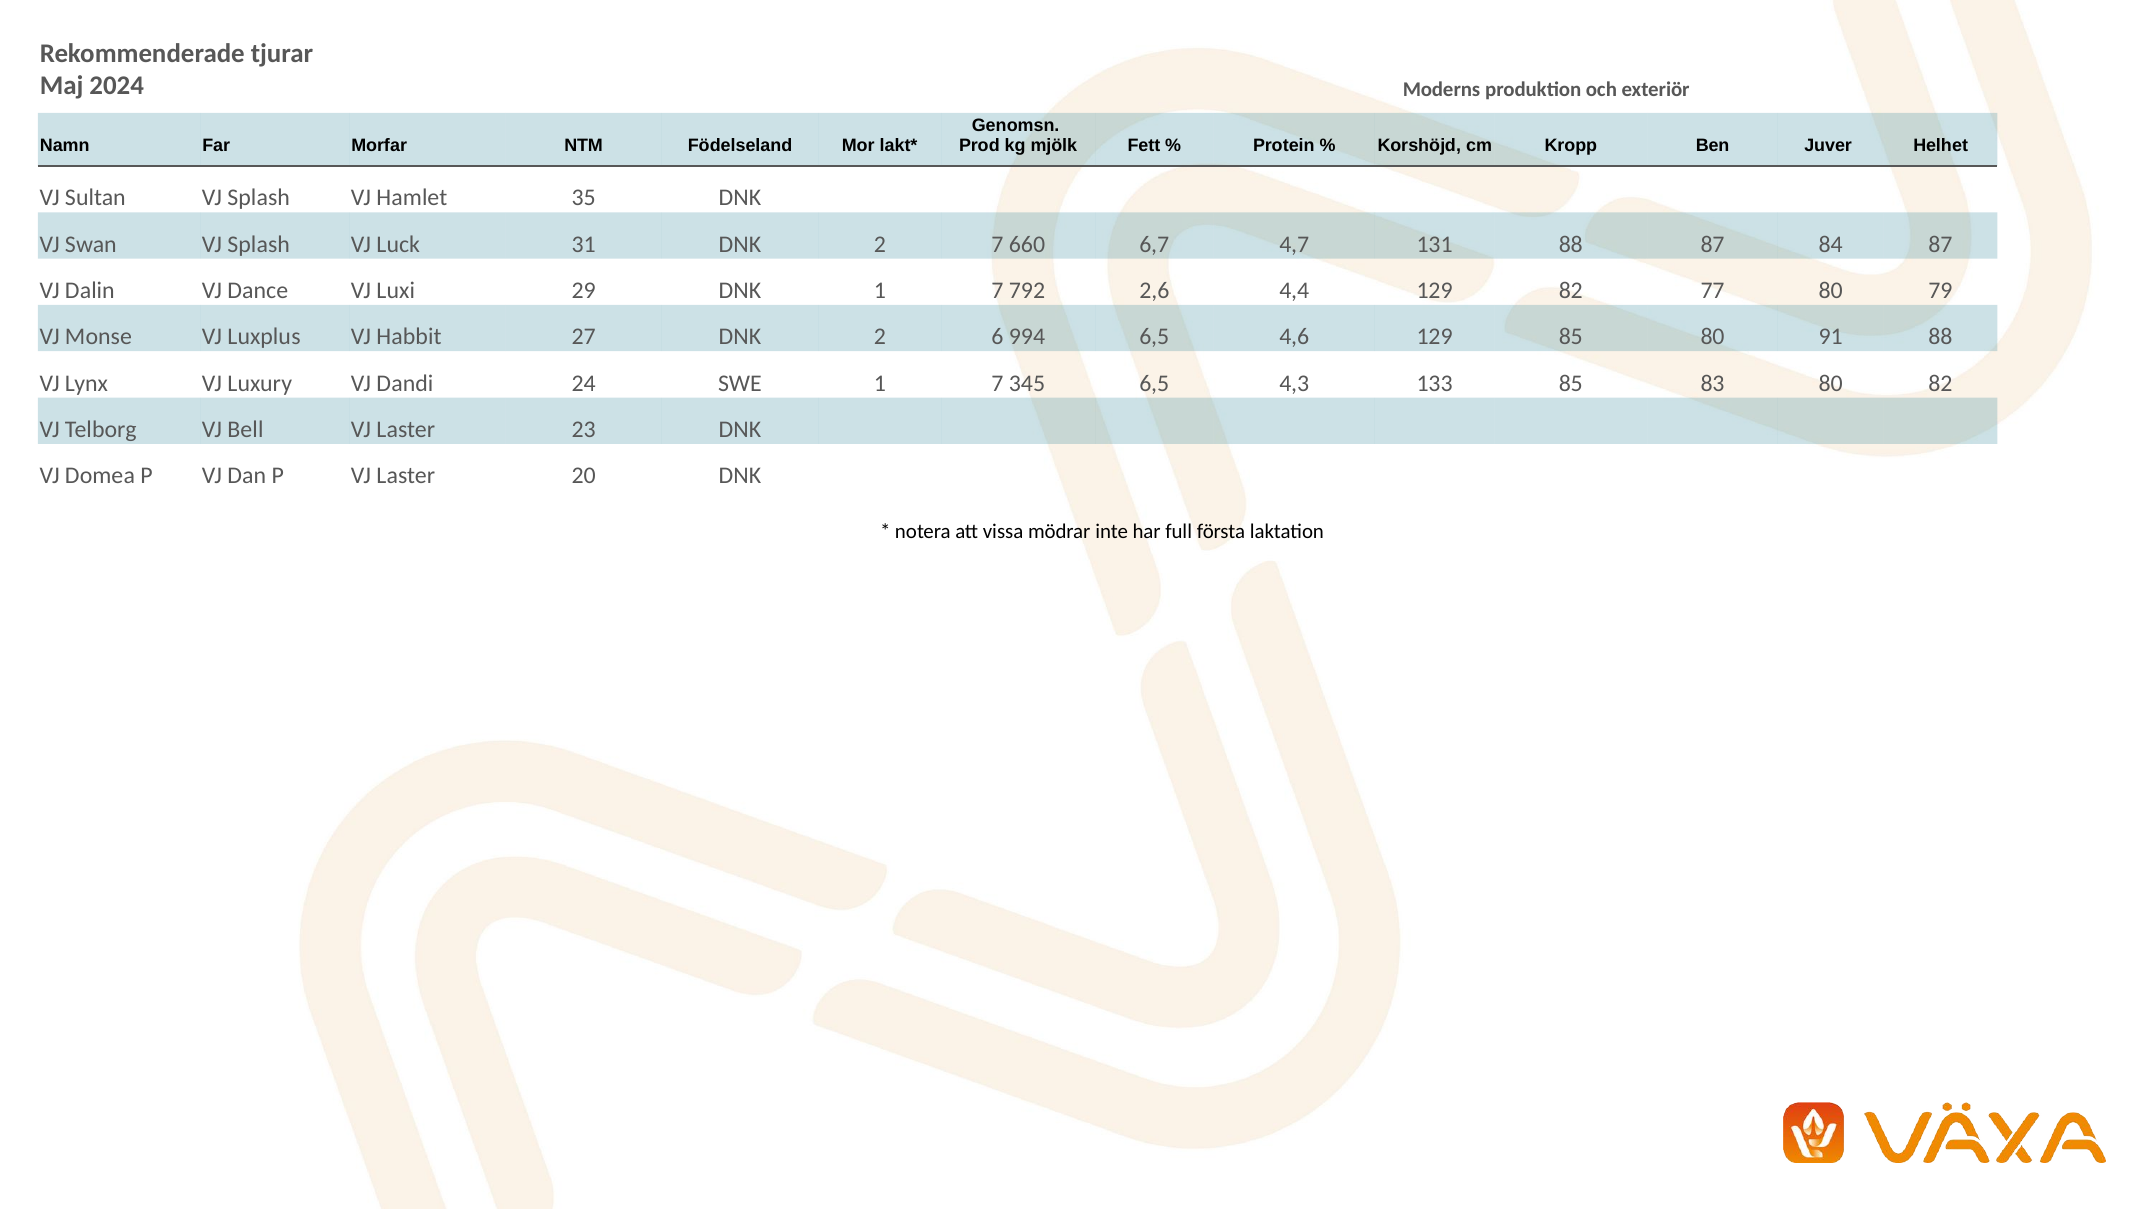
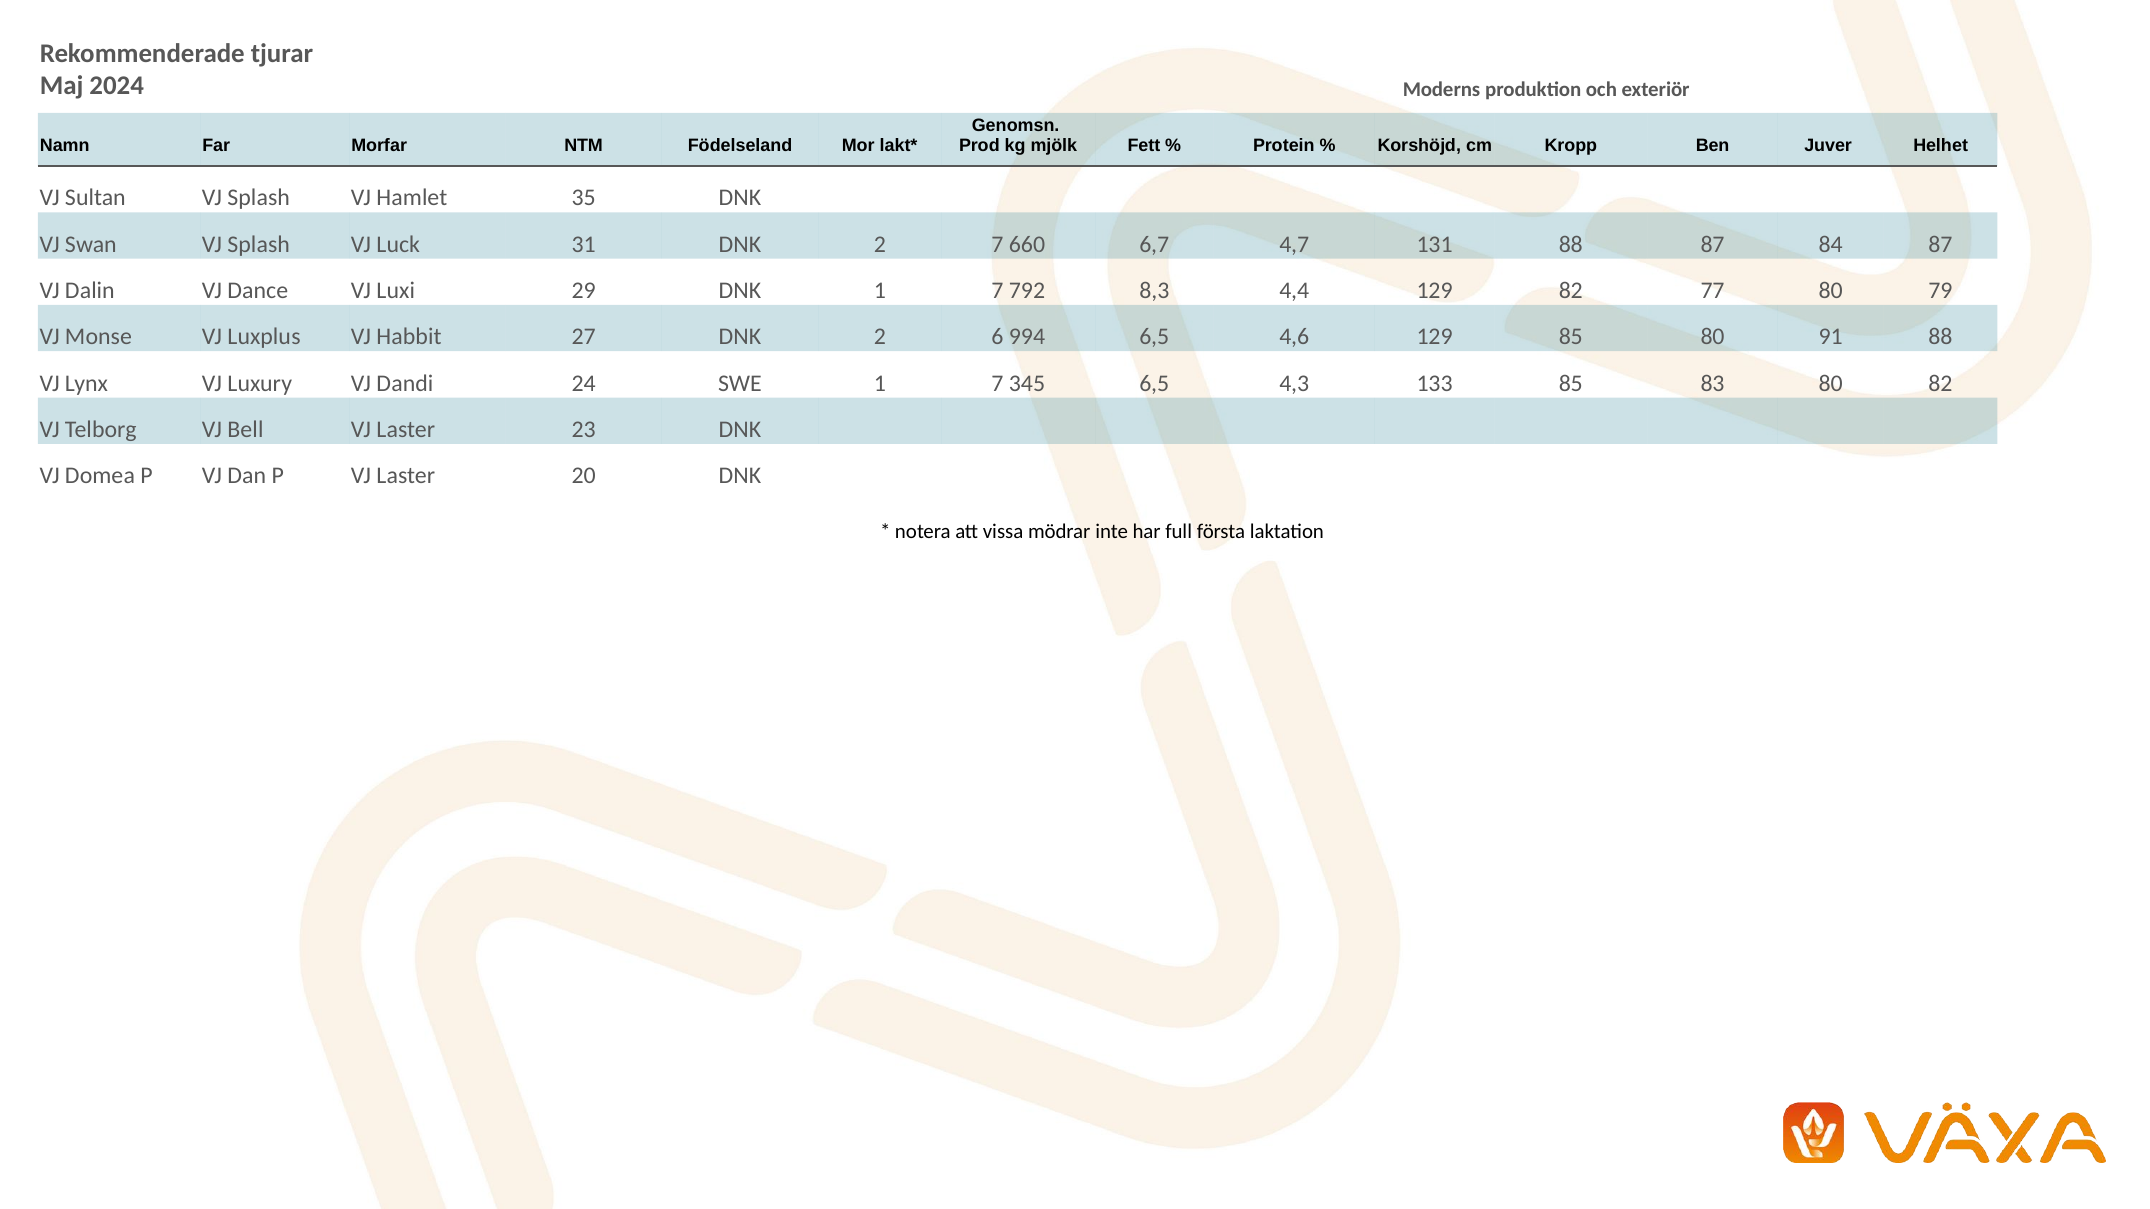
2,6: 2,6 -> 8,3
